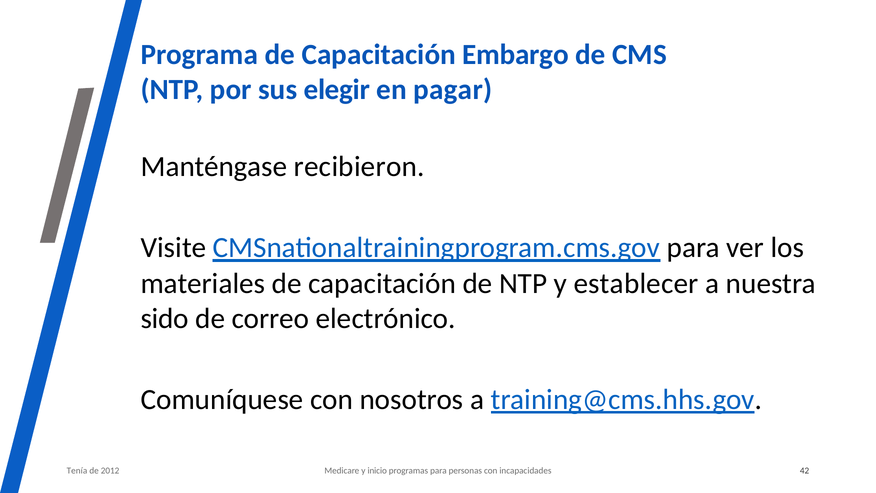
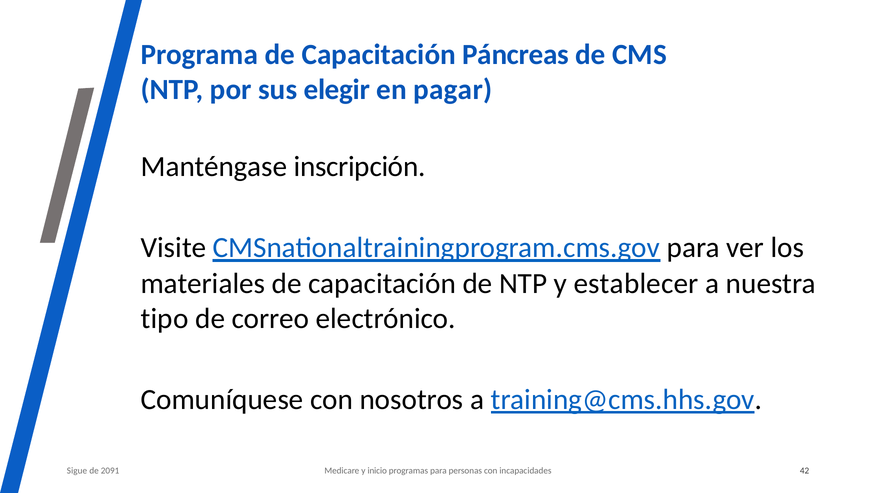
Embargo: Embargo -> Páncreas
recibieron: recibieron -> inscripción
sido: sido -> tipo
Tenía: Tenía -> Sigue
2012: 2012 -> 2091
